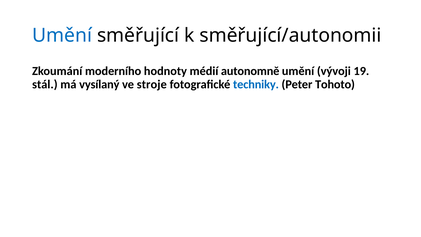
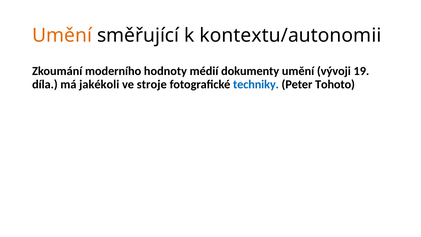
Umění at (62, 35) colour: blue -> orange
směřující/autonomii: směřující/autonomii -> kontextu/autonomii
autonomně: autonomně -> dokumenty
stál: stál -> díla
vysílaný: vysílaný -> jakékoli
